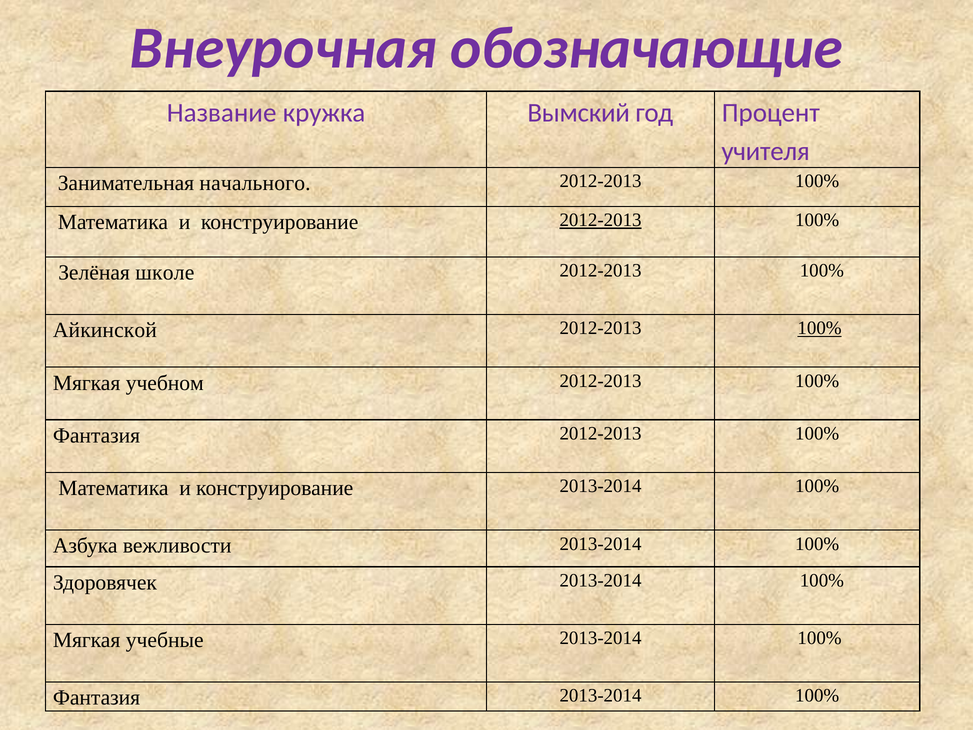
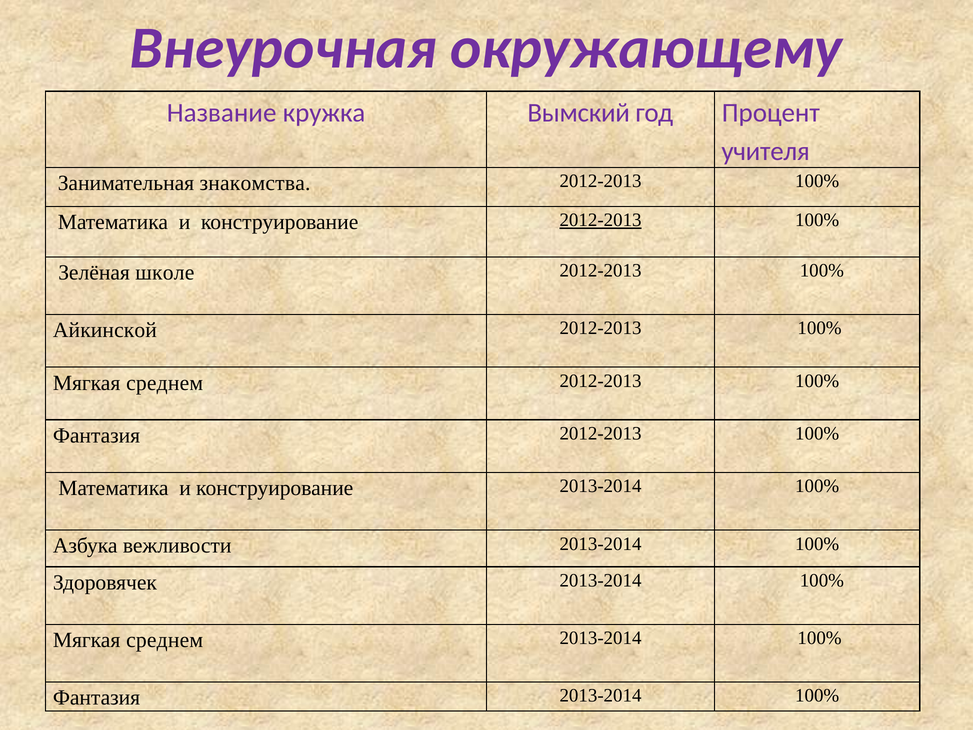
обозначающие: обозначающие -> окружающему
начального: начального -> знакомства
100% at (820, 328) underline: present -> none
учебном at (165, 383): учебном -> среднем
учебные at (165, 640): учебные -> среднем
